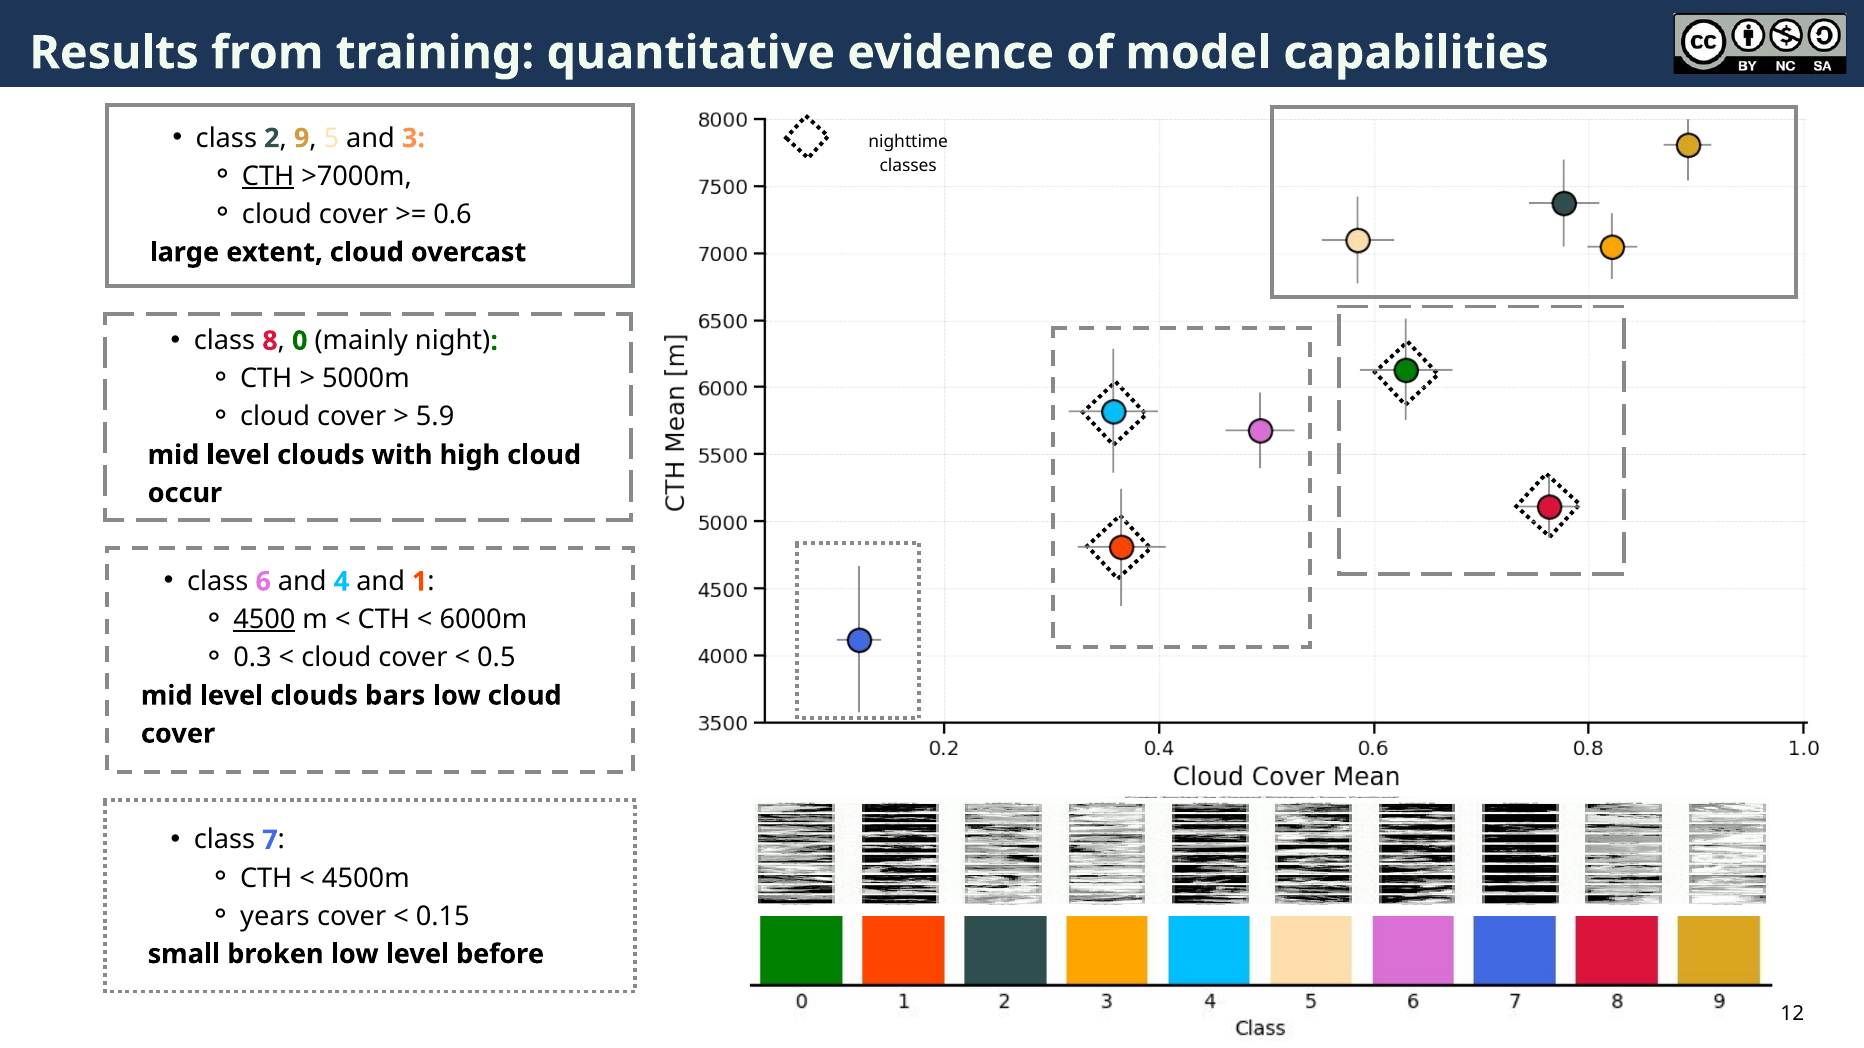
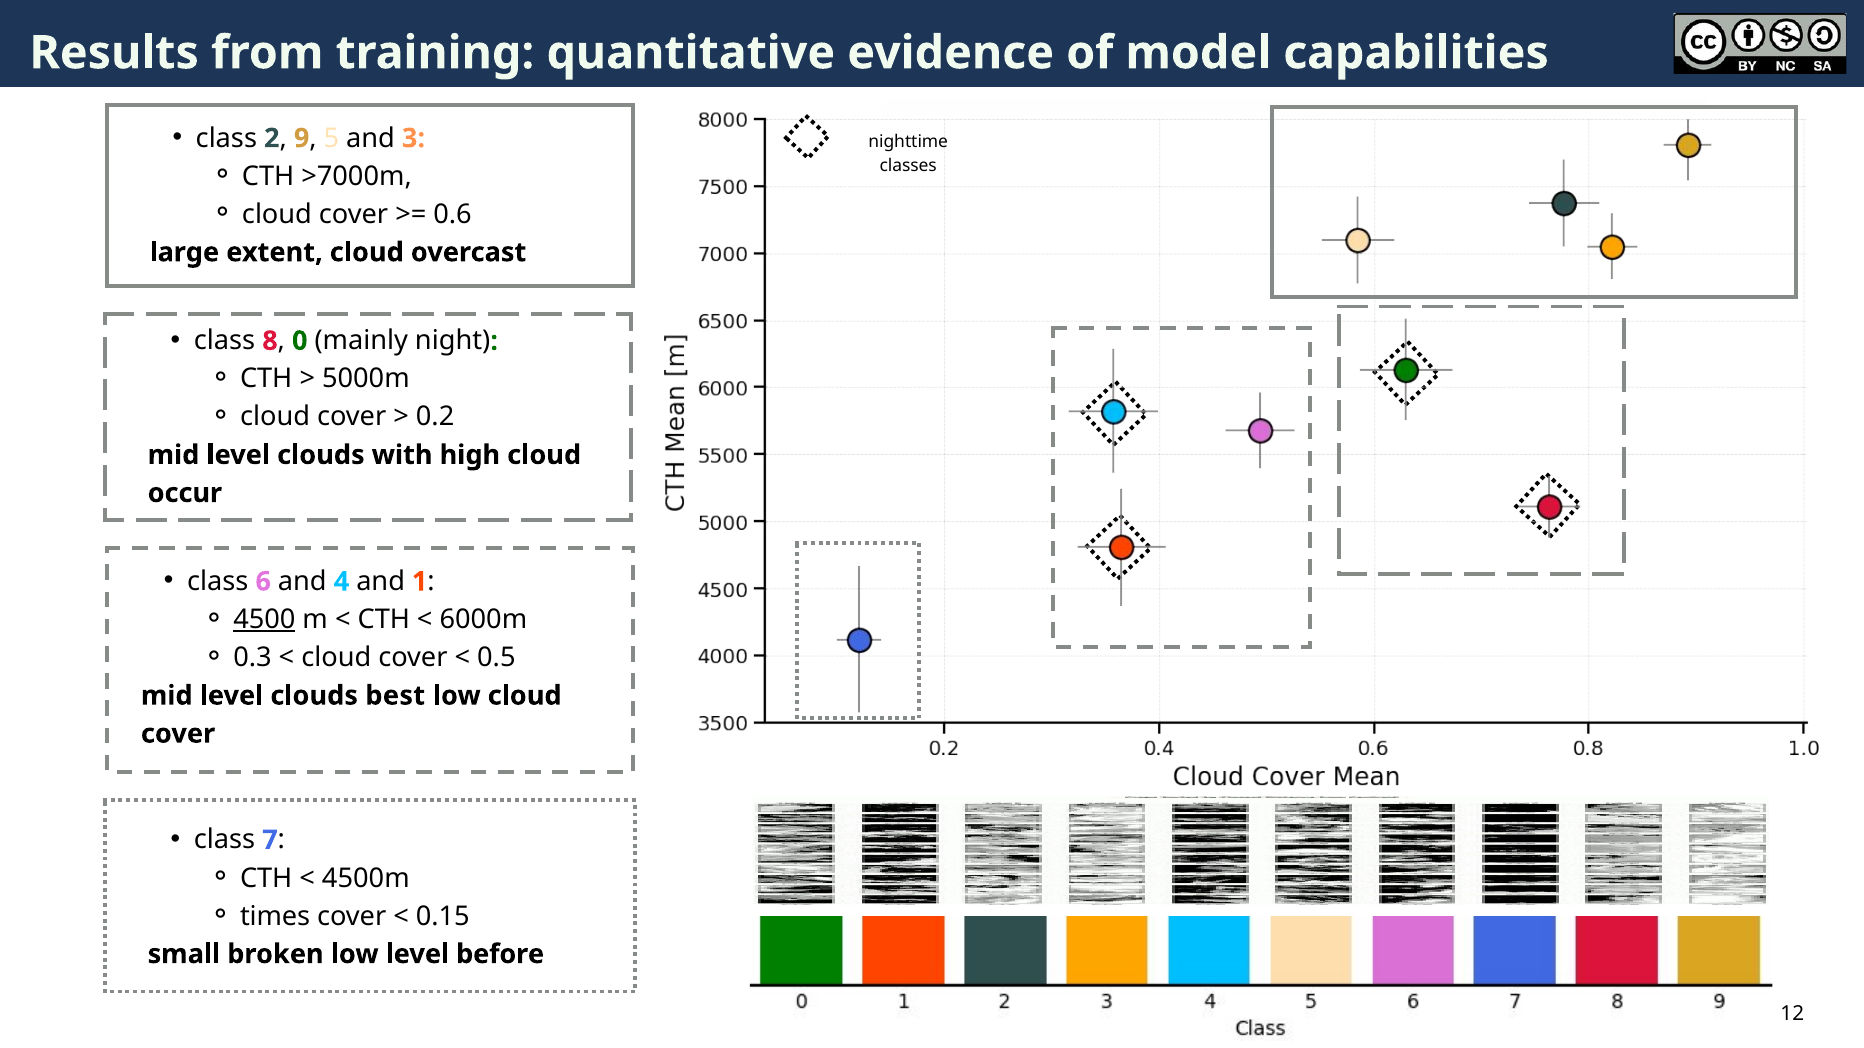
CTH at (268, 176) underline: present -> none
5.9: 5.9 -> 0.2
bars: bars -> best
years: years -> times
